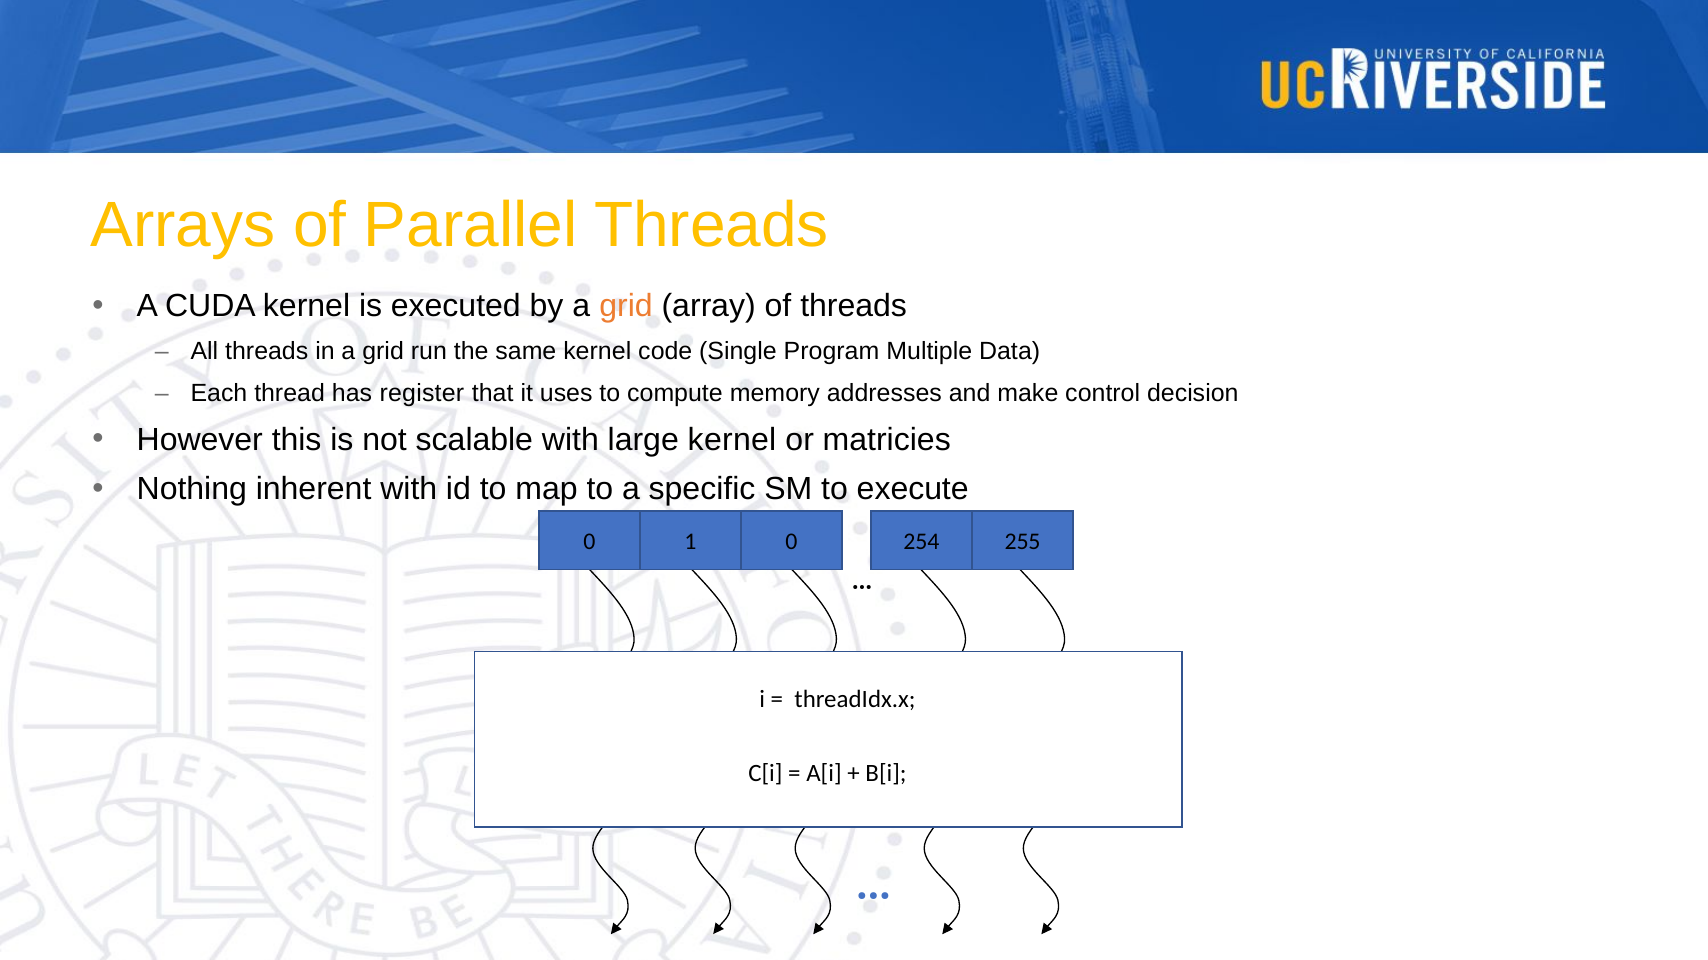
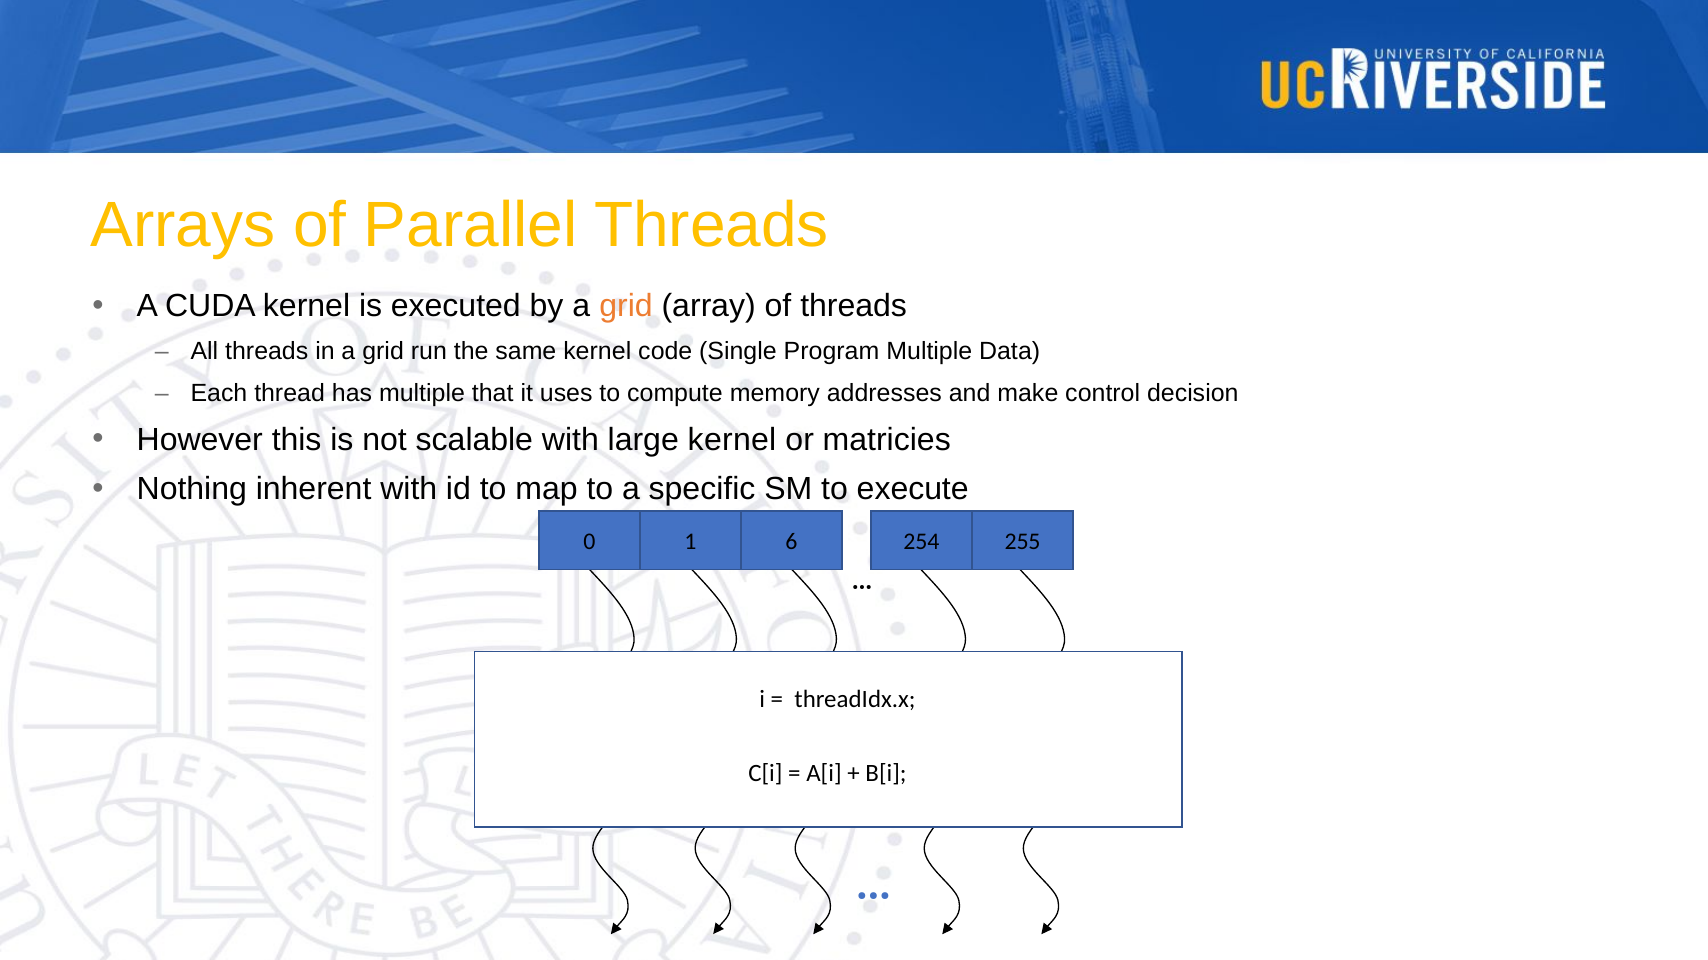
has register: register -> multiple
1 0: 0 -> 6
